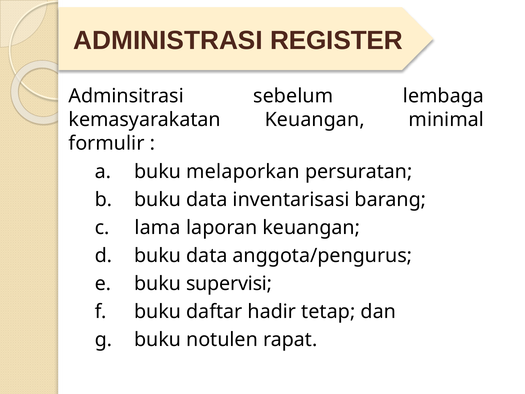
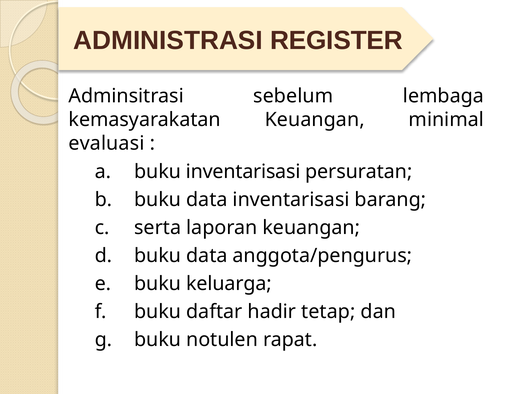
formulir: formulir -> evaluasi
buku melaporkan: melaporkan -> inventarisasi
lama: lama -> serta
supervisi: supervisi -> keluarga
